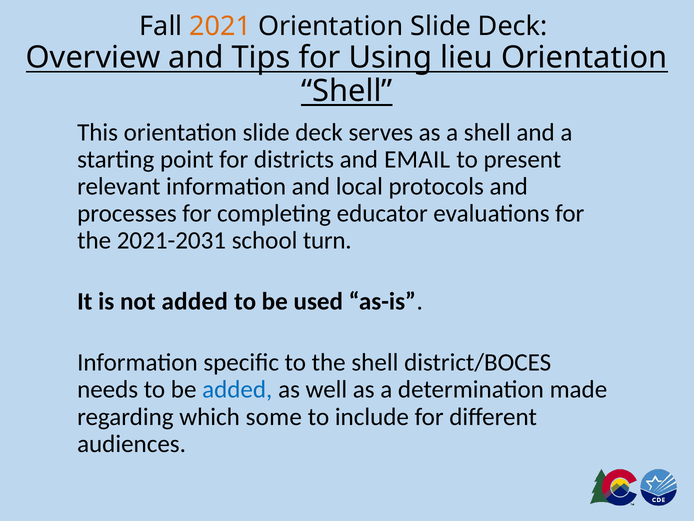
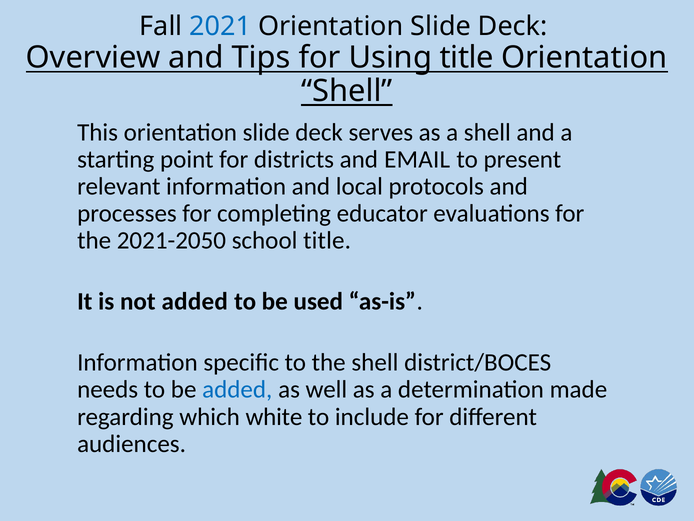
2021 colour: orange -> blue
Using lieu: lieu -> title
2021-2031: 2021-2031 -> 2021-2050
school turn: turn -> title
some: some -> white
